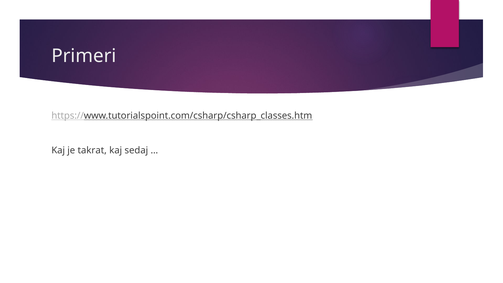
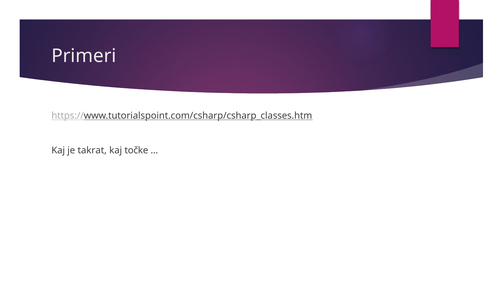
sedaj: sedaj -> točke
